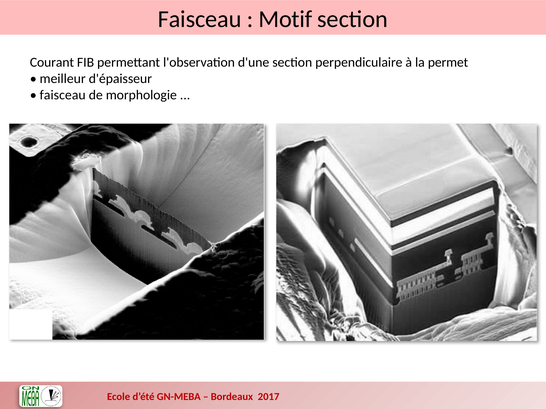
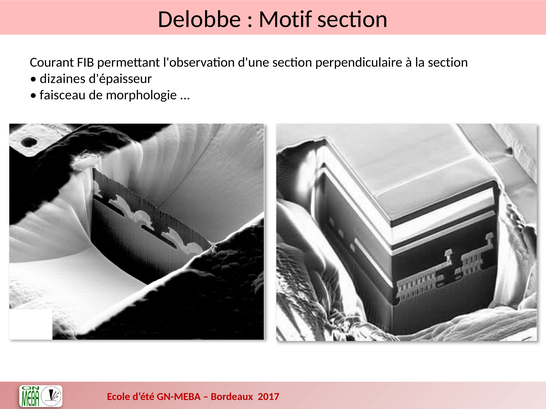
Faisceau at (200, 19): Faisceau -> Delobbe
la permet: permet -> section
meilleur: meilleur -> dizaines
